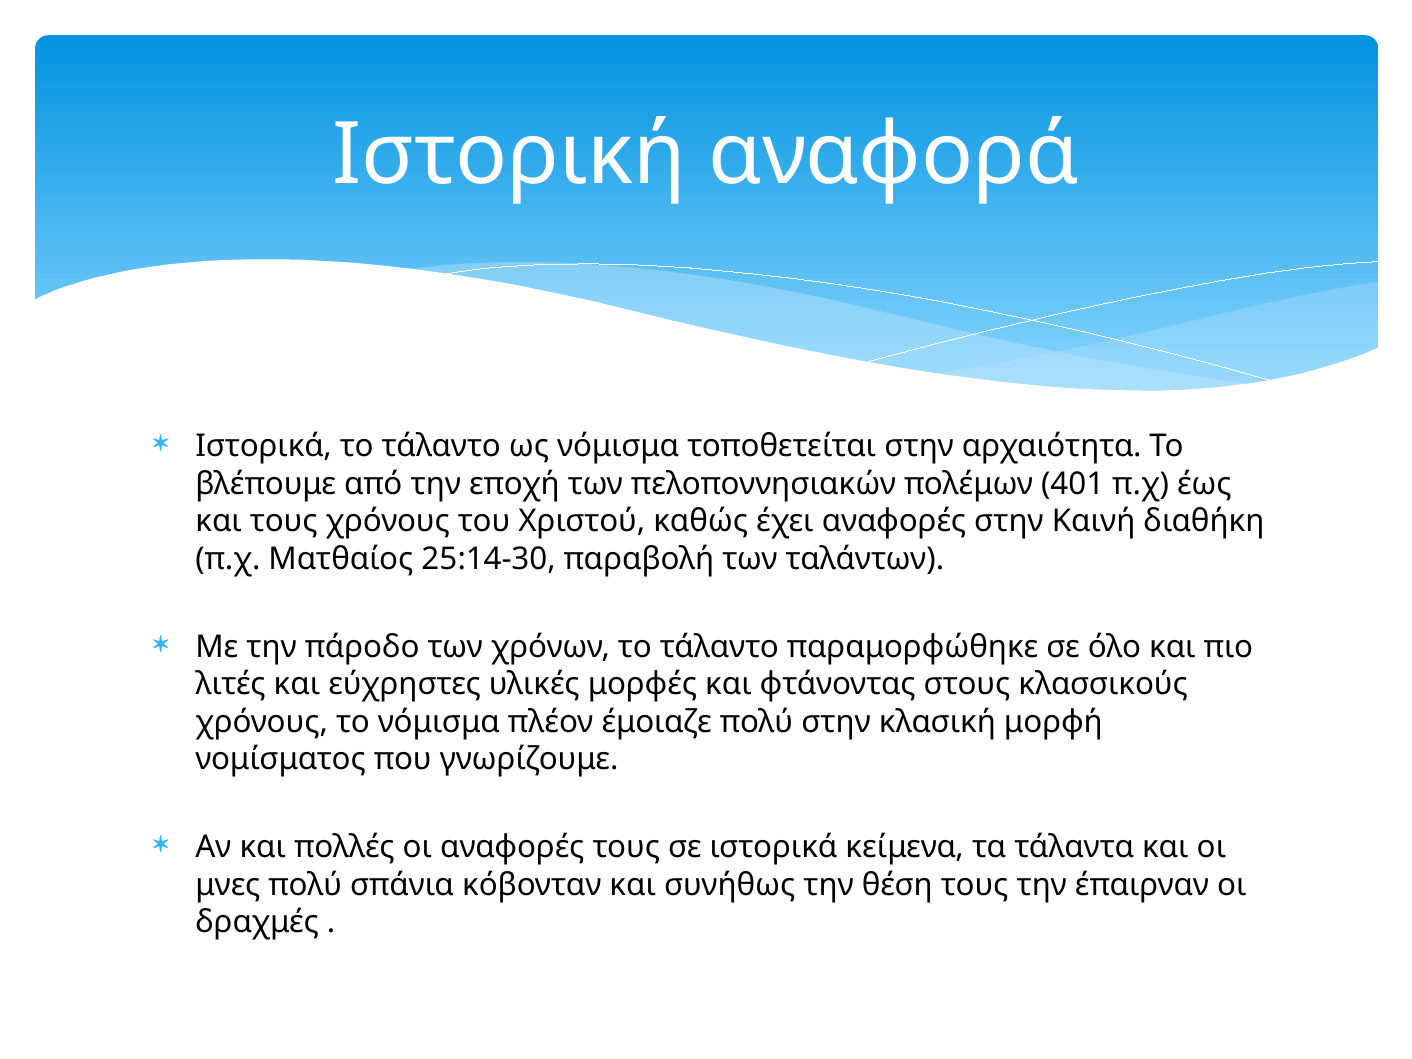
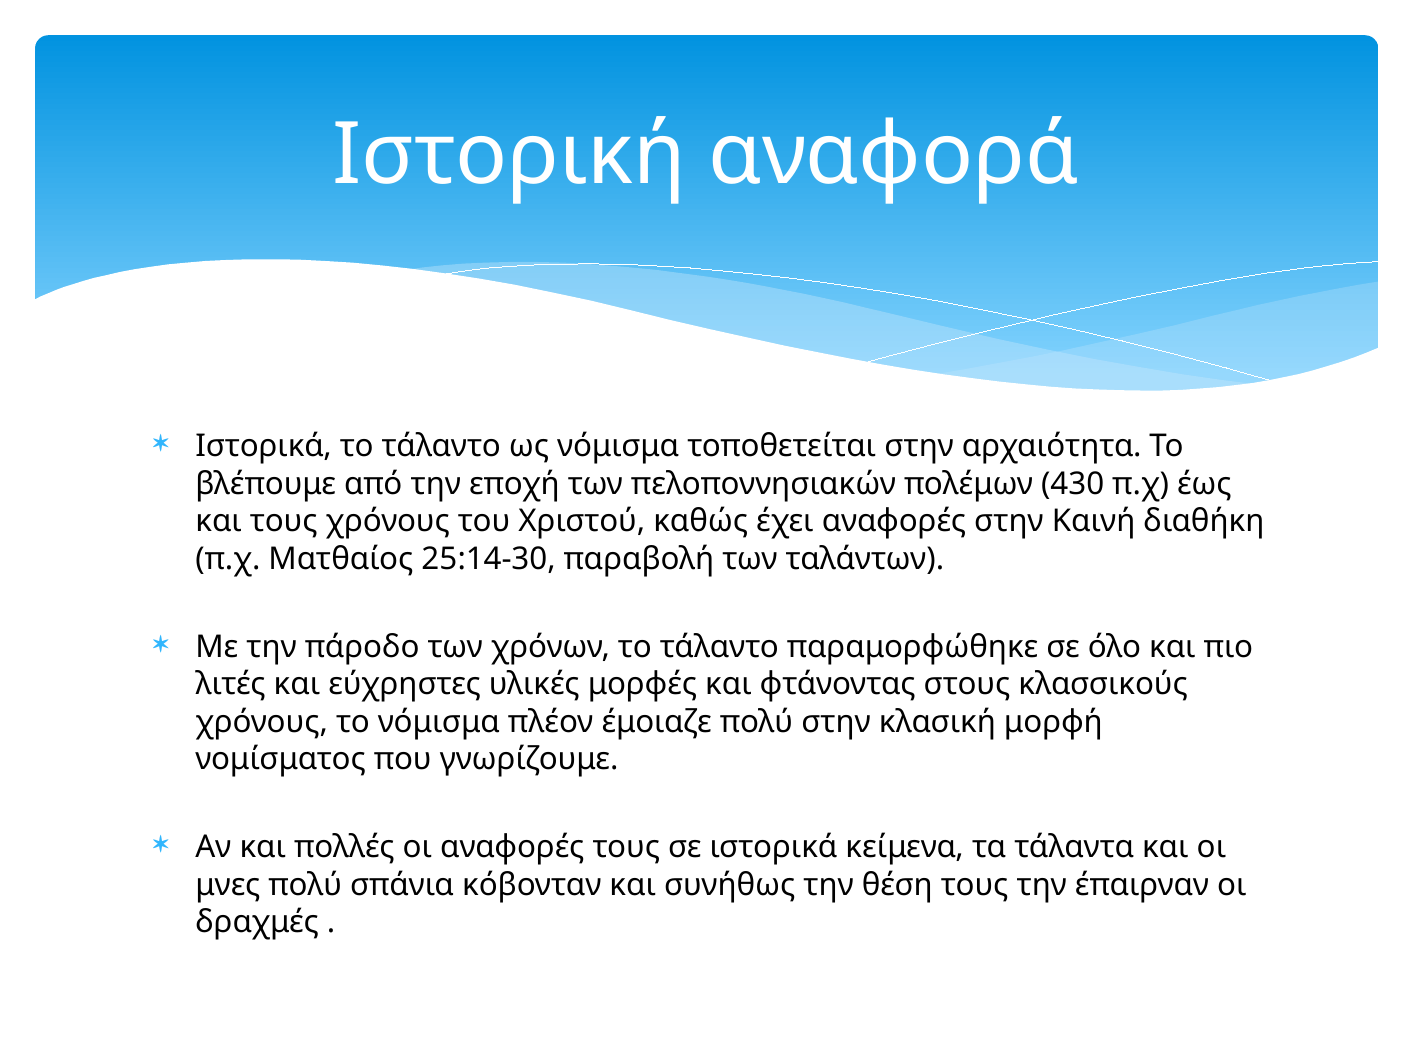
401: 401 -> 430
